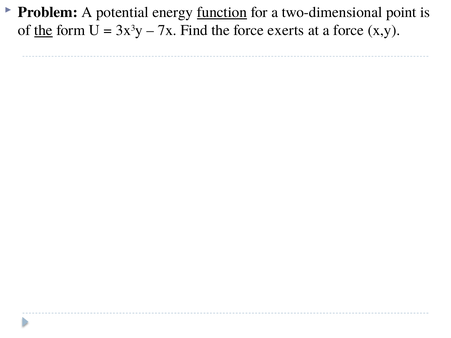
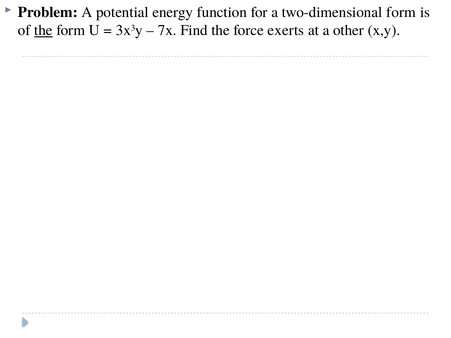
function underline: present -> none
two-dimensional point: point -> form
a force: force -> other
